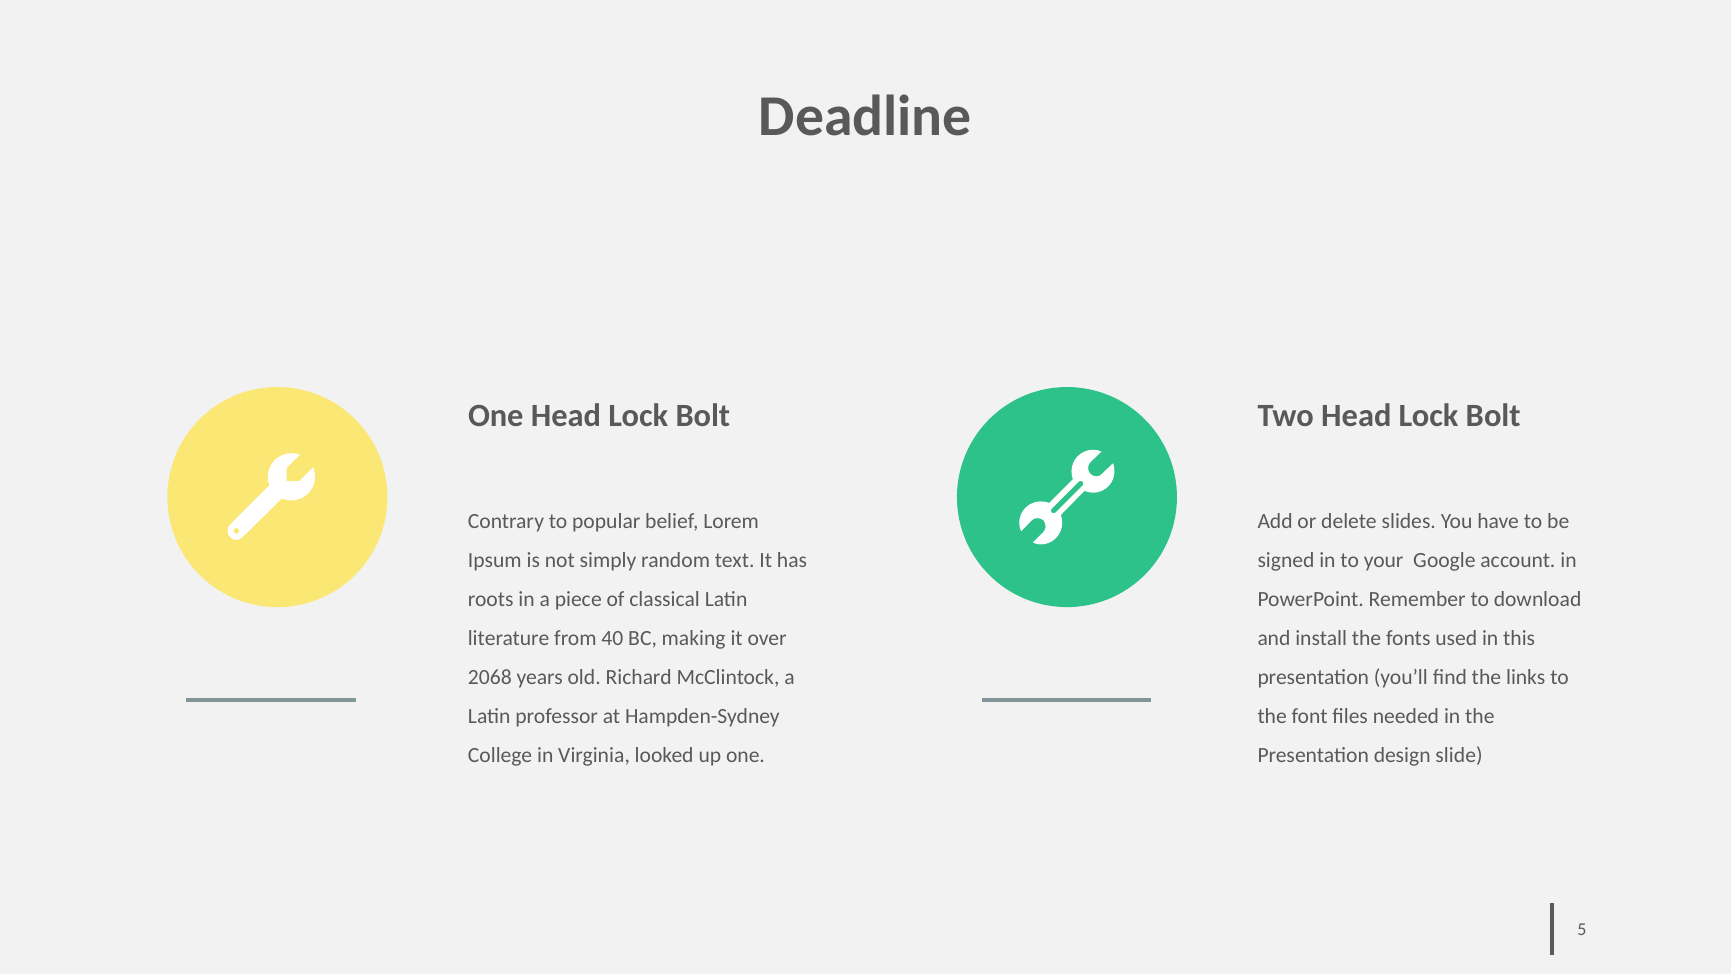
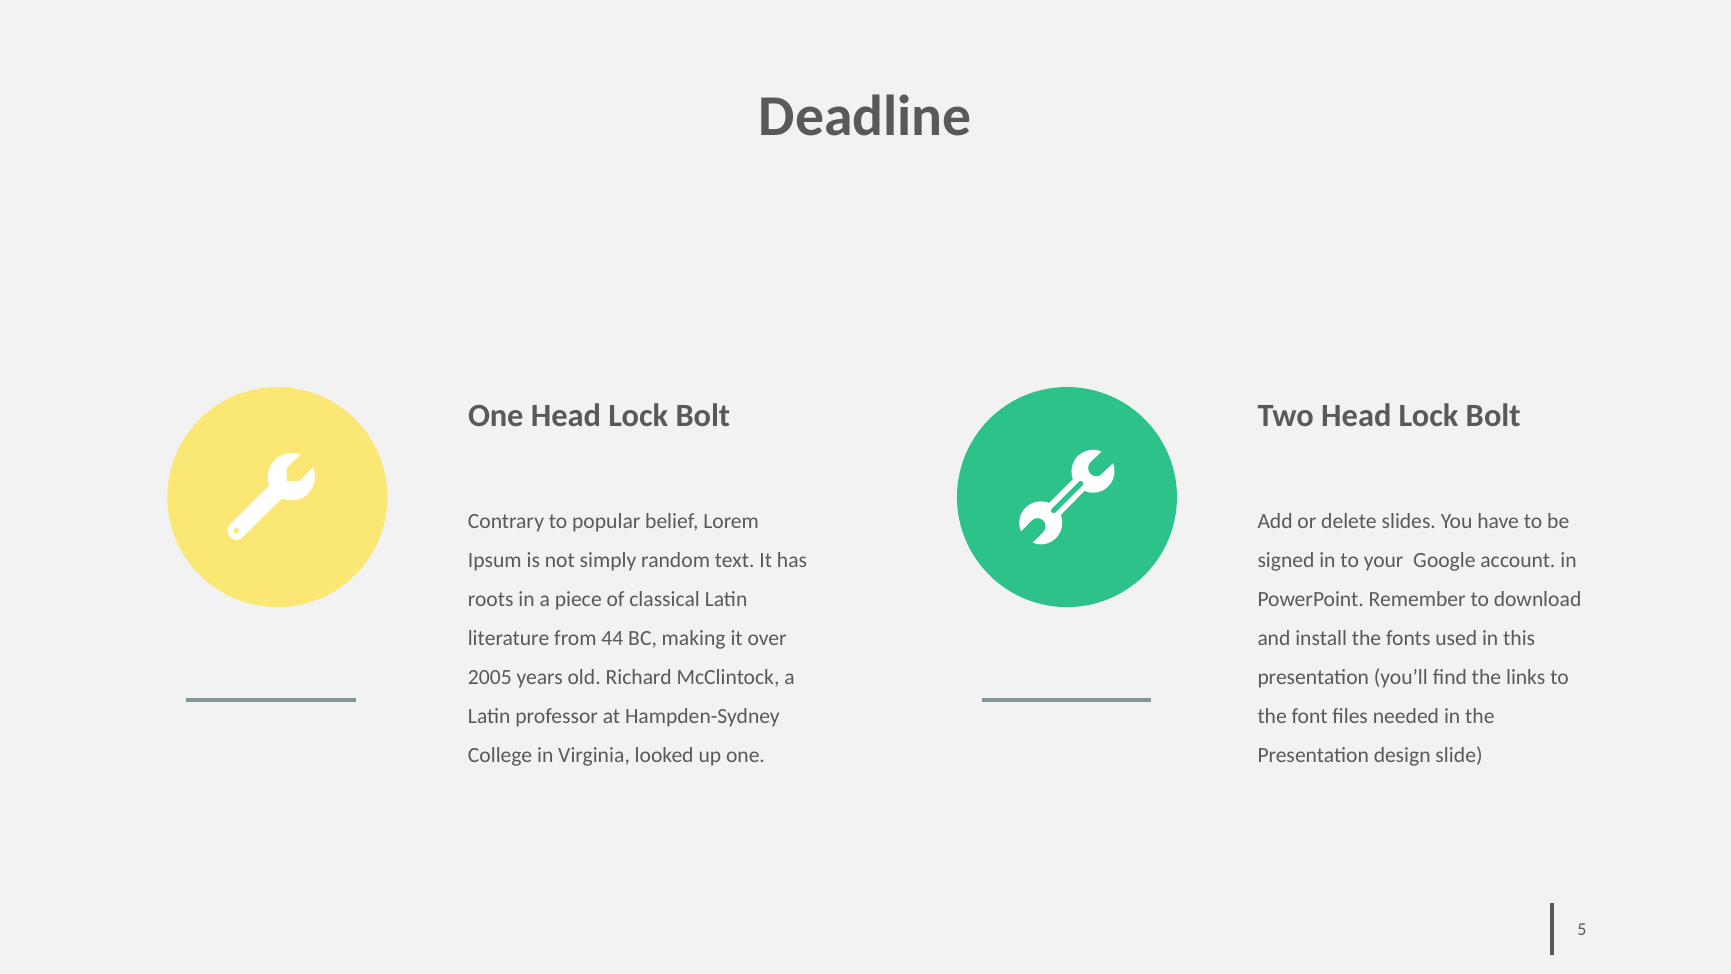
40: 40 -> 44
2068: 2068 -> 2005
